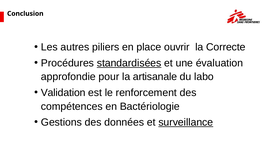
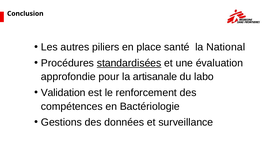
ouvrir: ouvrir -> santé
Correcte: Correcte -> National
surveillance underline: present -> none
